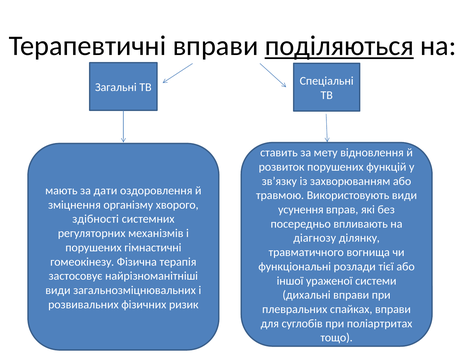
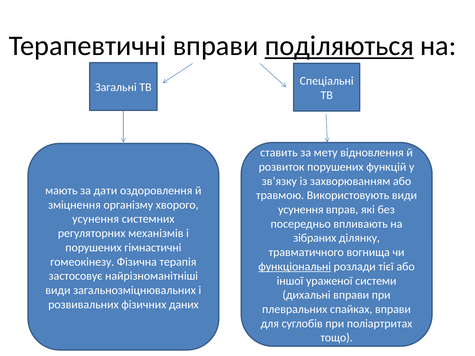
здібності at (96, 219): здібності -> усунення
діагнозу: діагнозу -> зібраних
функціональні underline: none -> present
ризик: ризик -> даних
